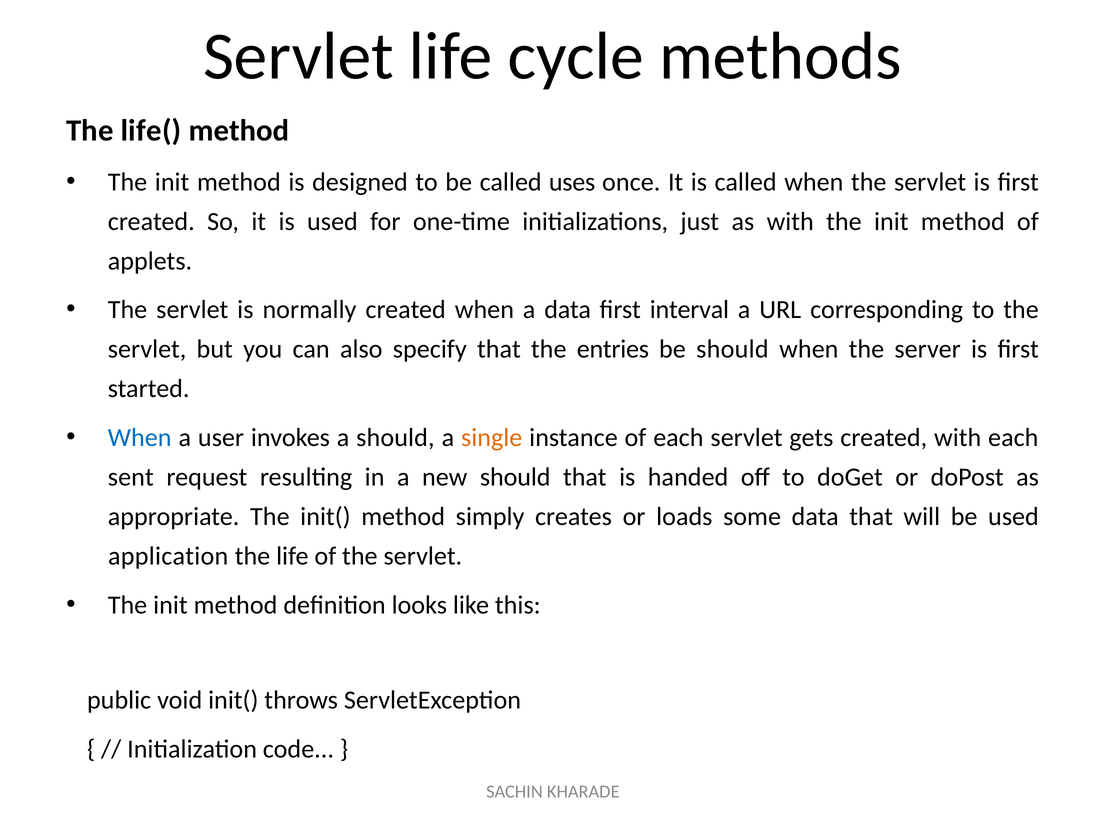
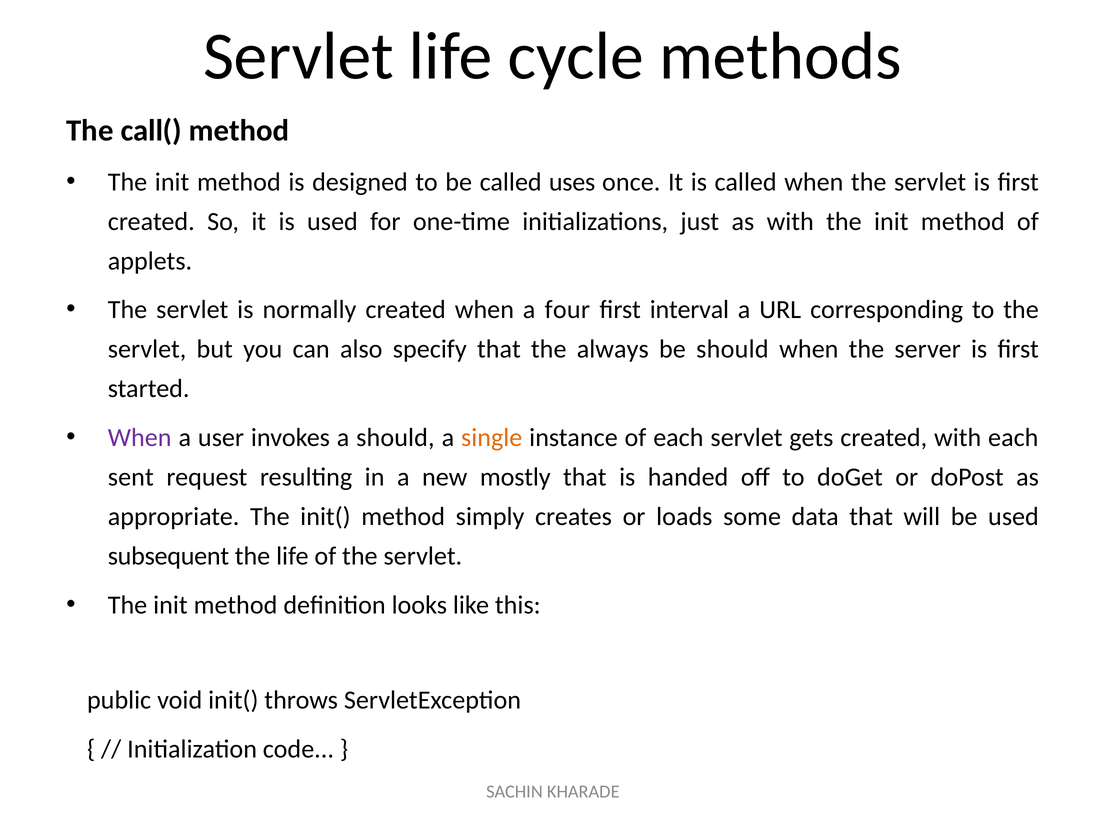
life(: life( -> call(
a data: data -> four
entries: entries -> always
When at (140, 438) colour: blue -> purple
new should: should -> mostly
application: application -> subsequent
